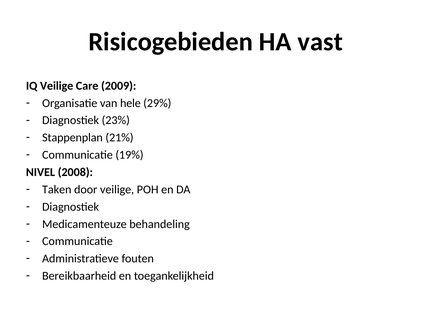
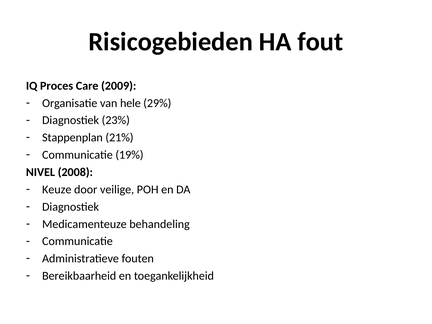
vast: vast -> fout
IQ Veilige: Veilige -> Proces
Taken: Taken -> Keuze
